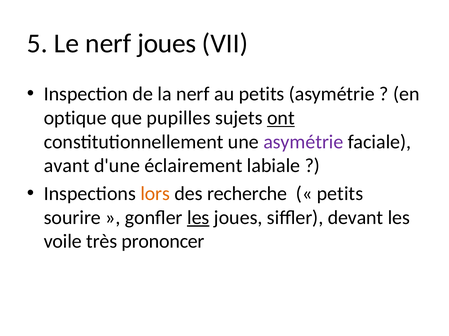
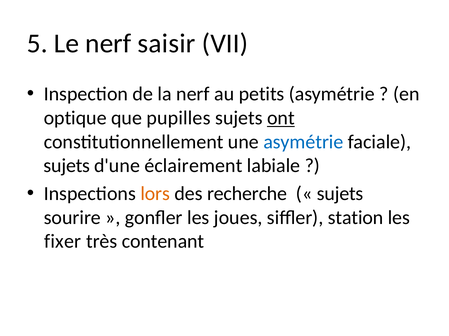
nerf joues: joues -> saisir
asymétrie at (303, 142) colour: purple -> blue
avant at (67, 166): avant -> sujets
petits at (340, 194): petits -> sujets
les at (198, 218) underline: present -> none
devant: devant -> station
voile: voile -> fixer
prononcer: prononcer -> contenant
